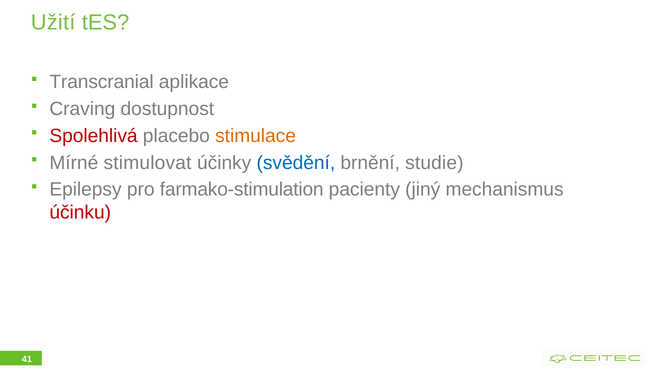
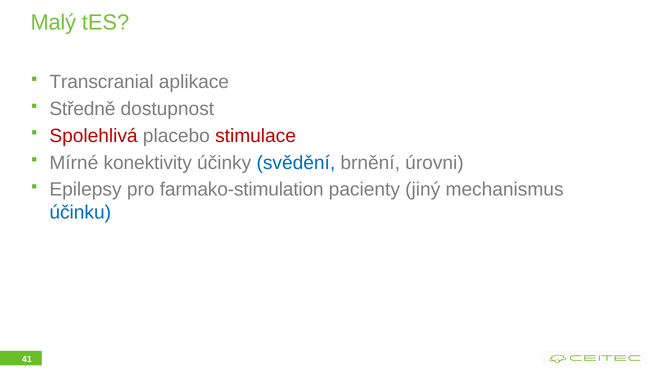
Užití: Užití -> Malý
Craving: Craving -> Středně
stimulace colour: orange -> red
stimulovat: stimulovat -> konektivity
studie: studie -> úrovni
účinku colour: red -> blue
